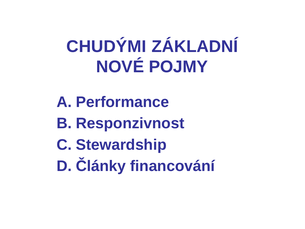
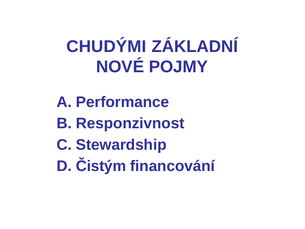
Články: Články -> Čistým
